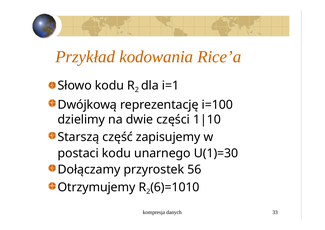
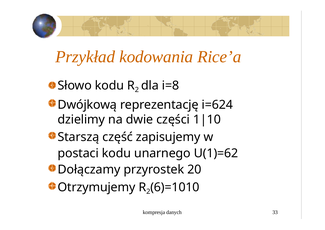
i=1: i=1 -> i=8
i=100: i=100 -> i=624
U(1)=30: U(1)=30 -> U(1)=62
56: 56 -> 20
